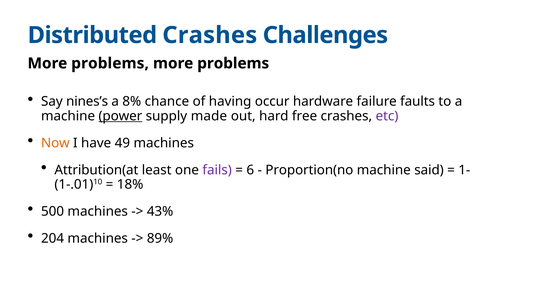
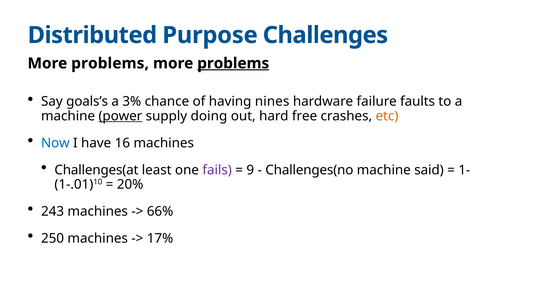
Distributed Crashes: Crashes -> Purpose
problems at (233, 63) underline: none -> present
nines’s: nines’s -> goals’s
8%: 8% -> 3%
occur: occur -> nines
made: made -> doing
etc colour: purple -> orange
Now colour: orange -> blue
49: 49 -> 16
Attribution(at: Attribution(at -> Challenges(at
6: 6 -> 9
Proportion(no: Proportion(no -> Challenges(no
18%: 18% -> 20%
500: 500 -> 243
43%: 43% -> 66%
204: 204 -> 250
89%: 89% -> 17%
